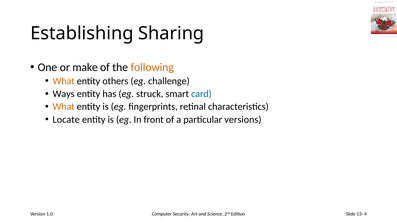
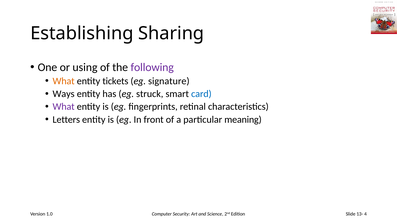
make: make -> using
following colour: orange -> purple
others: others -> tickets
challenge: challenge -> signature
What at (64, 106) colour: orange -> purple
Locate: Locate -> Letters
versions: versions -> meaning
